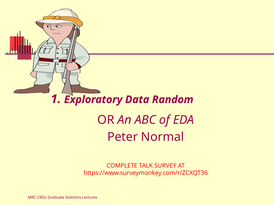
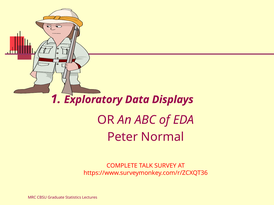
Random: Random -> Displays
